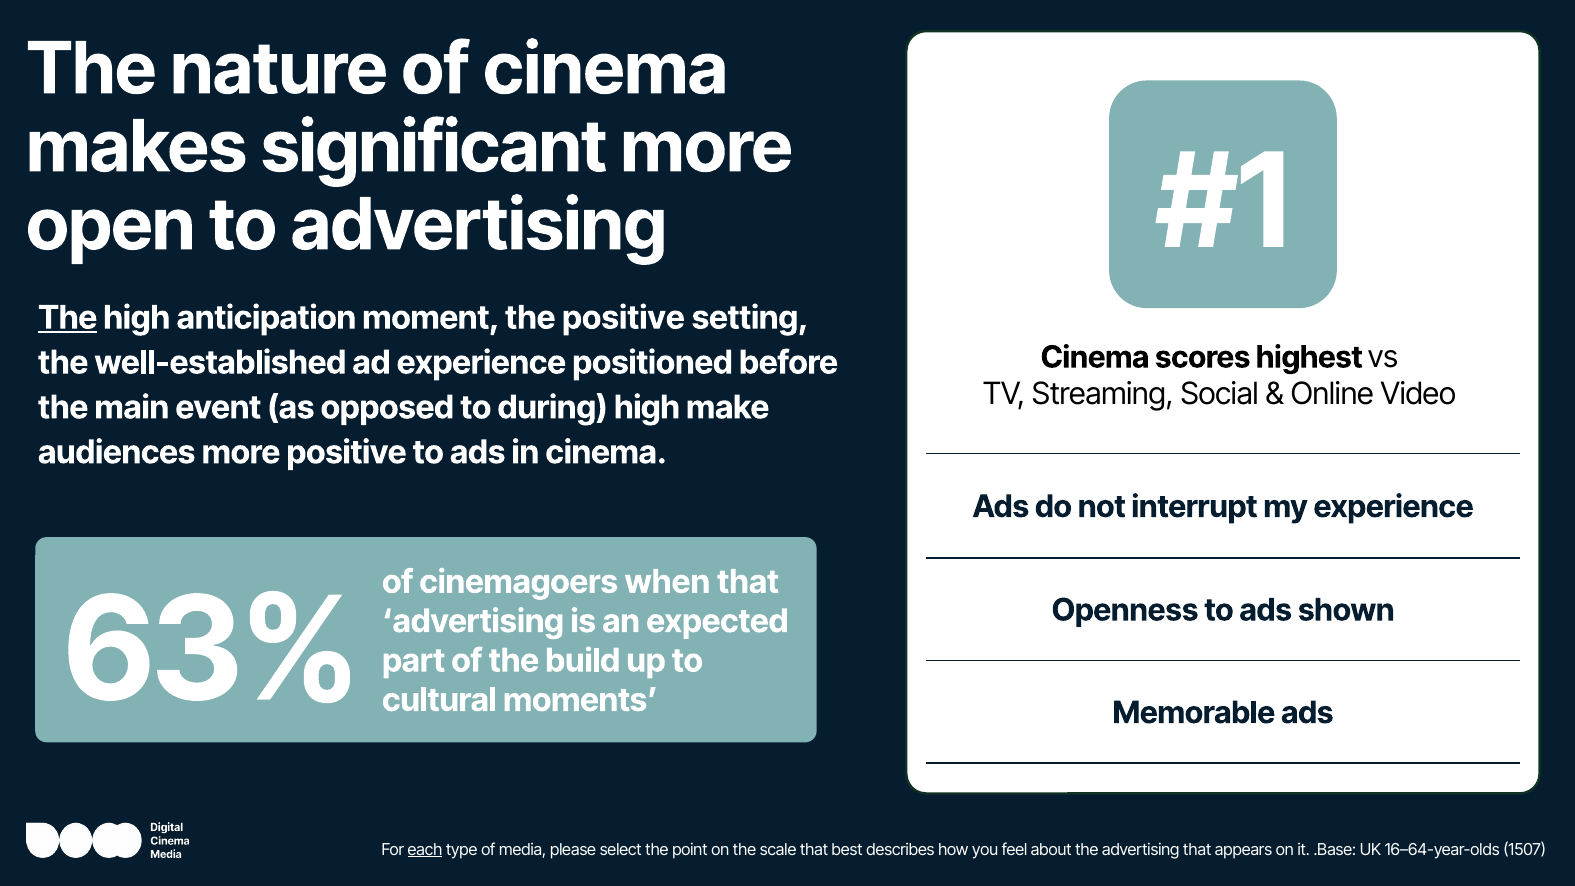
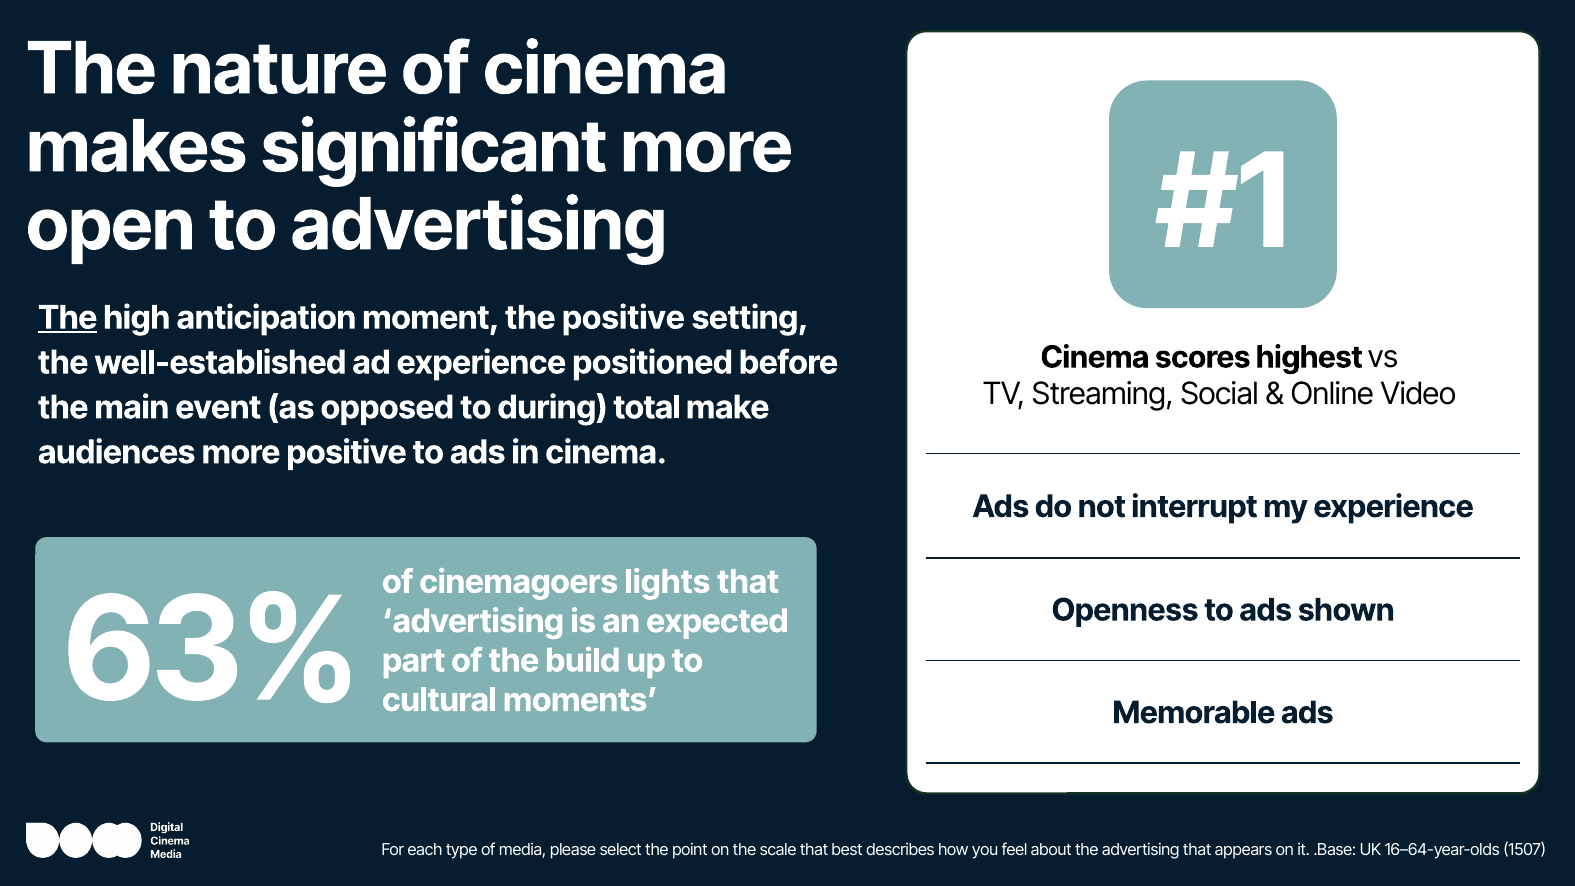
during high: high -> total
when: when -> lights
each underline: present -> none
